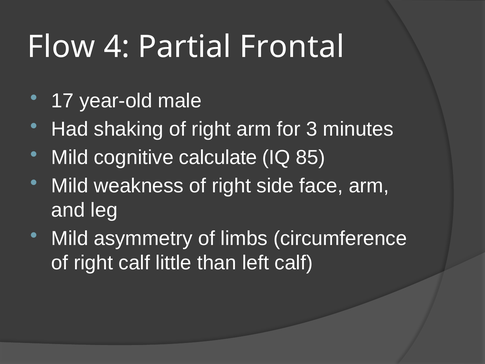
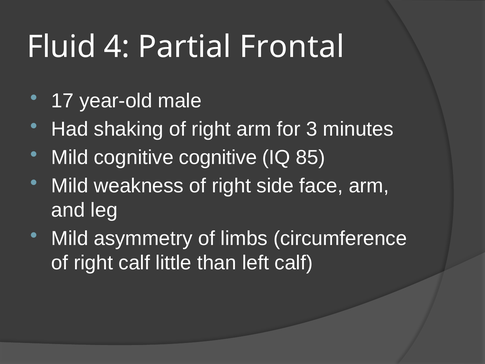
Flow: Flow -> Fluid
cognitive calculate: calculate -> cognitive
